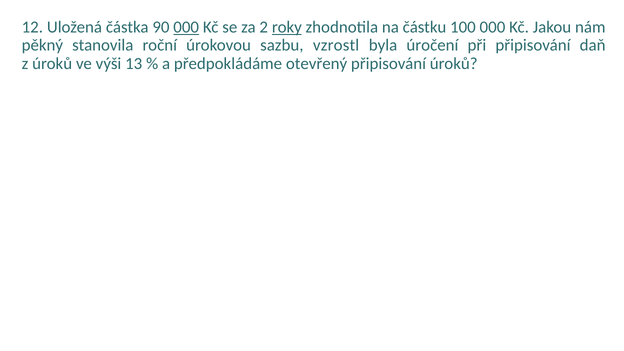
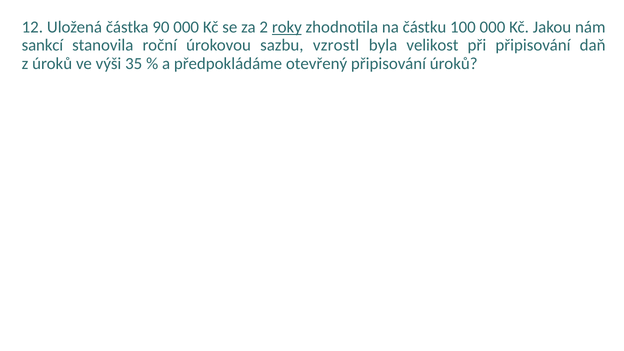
000 at (186, 27) underline: present -> none
pěkný: pěkný -> sankcí
úročení: úročení -> velikost
13: 13 -> 35
